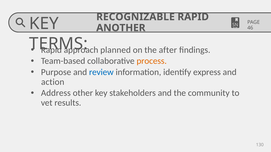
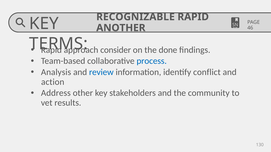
planned: planned -> consider
after: after -> done
process colour: orange -> blue
Purpose: Purpose -> Analysis
express: express -> conflict
